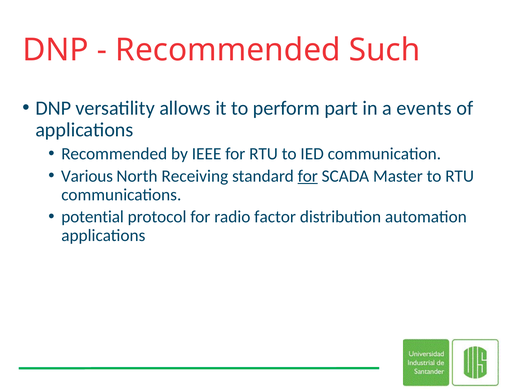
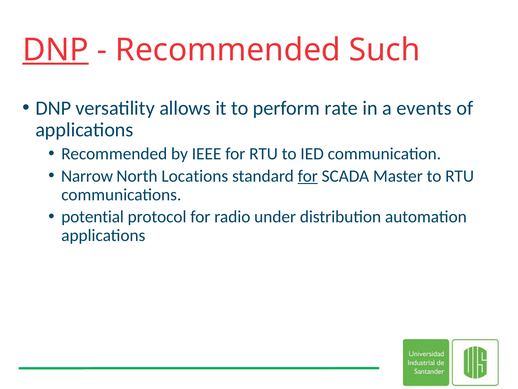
DNP at (56, 50) underline: none -> present
part: part -> rate
Various: Various -> Narrow
Receiving: Receiving -> Locations
factor: factor -> under
